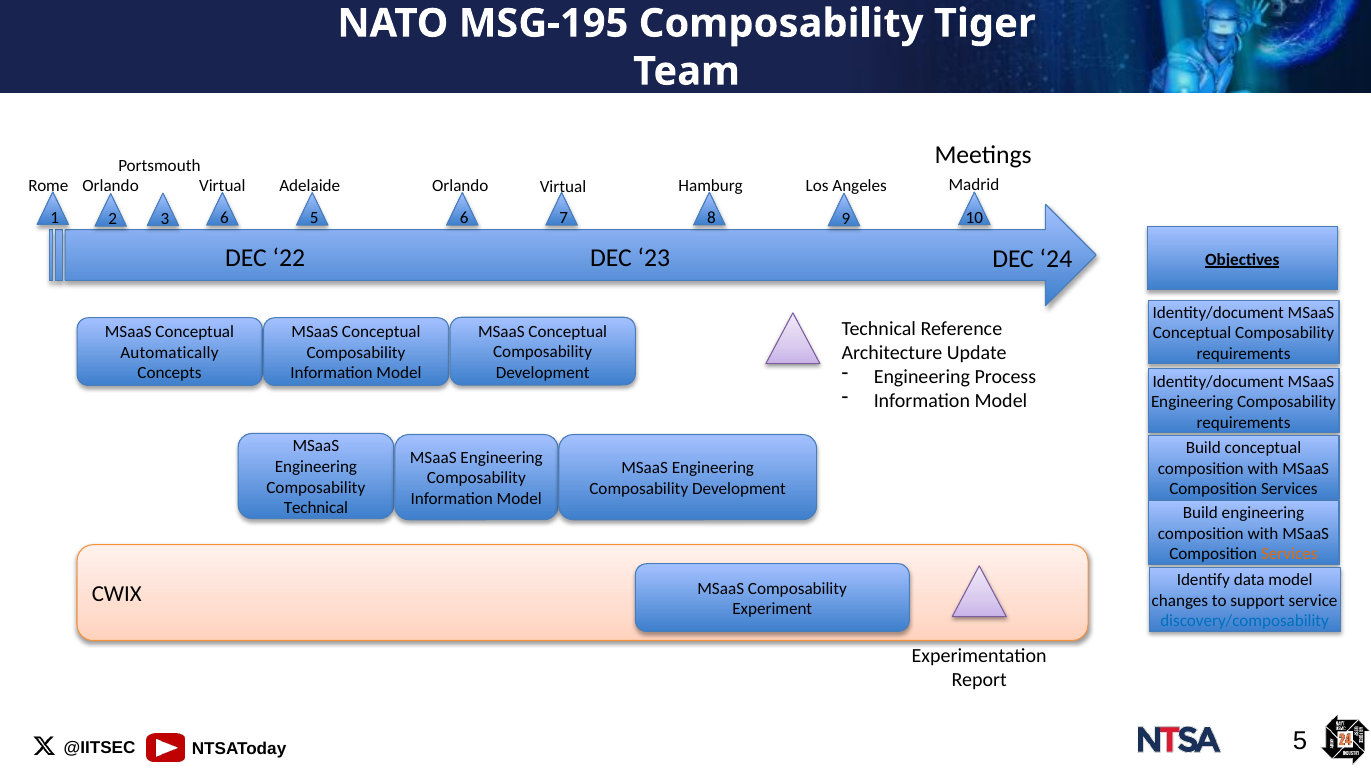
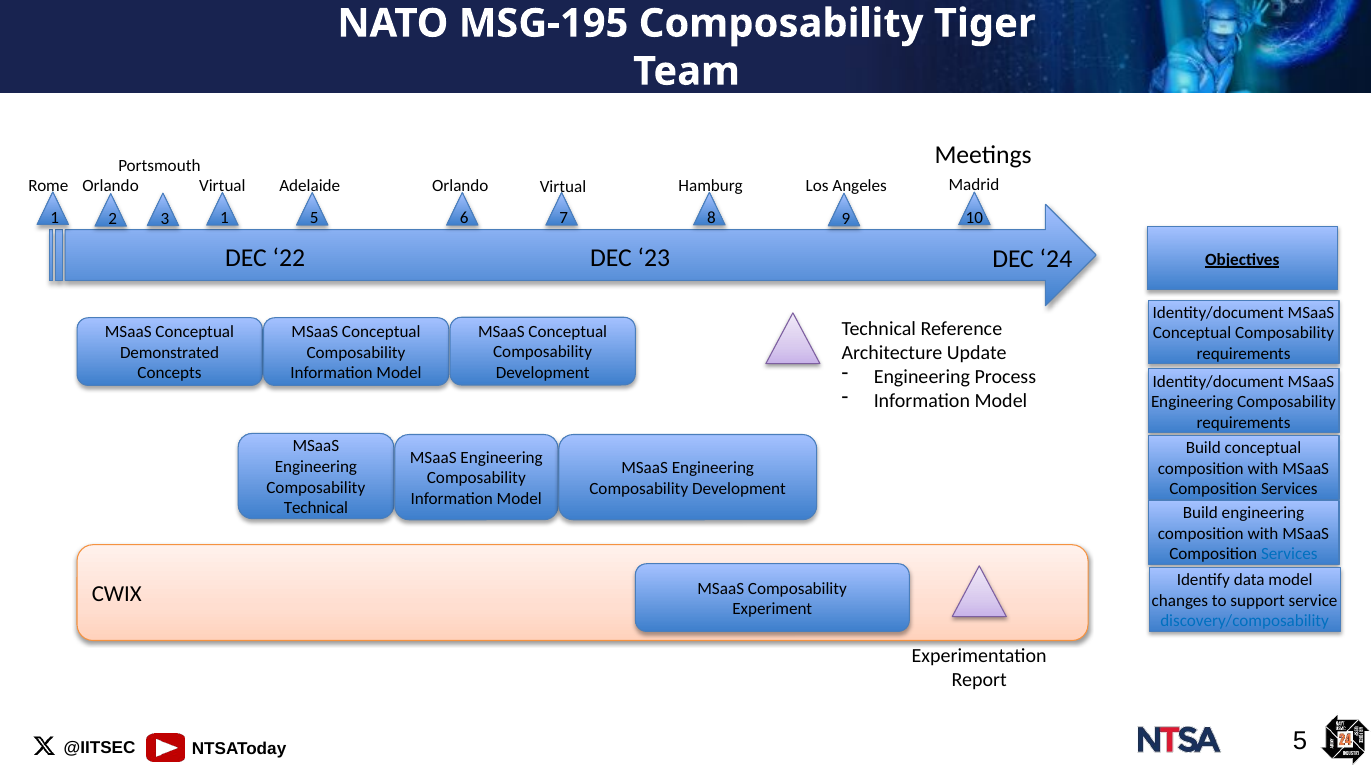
3 6: 6 -> 1
Automatically: Automatically -> Demonstrated
Services at (1289, 554) colour: orange -> blue
